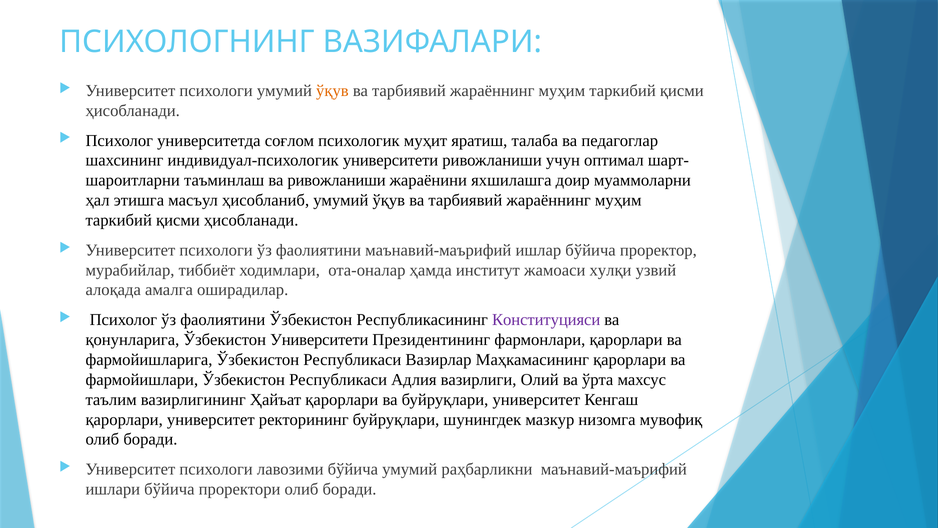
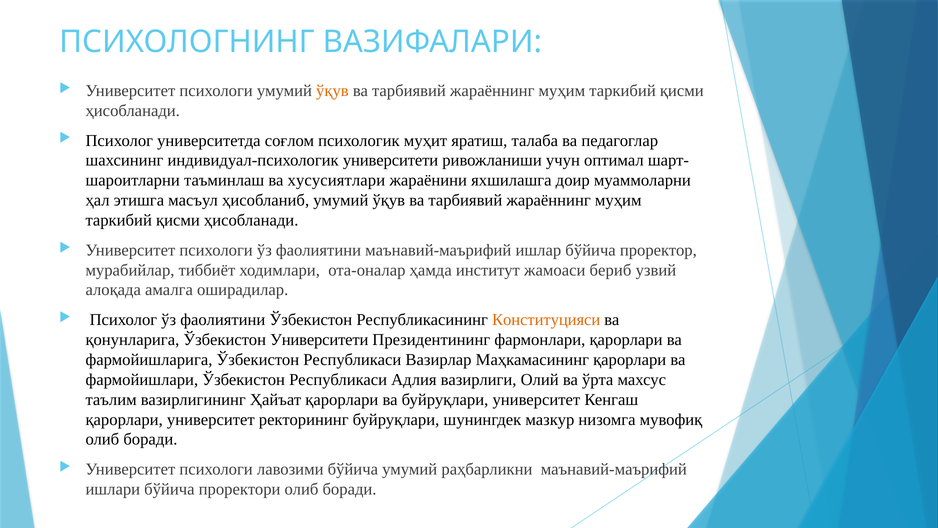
ва ривожланиши: ривожланиши -> хусусиятлари
хулқи: хулқи -> бериб
Конституцияси colour: purple -> orange
